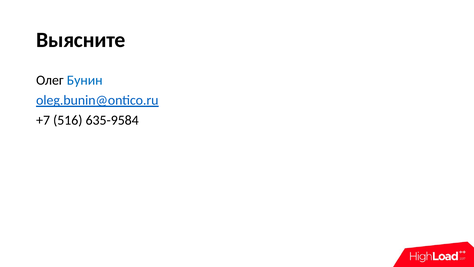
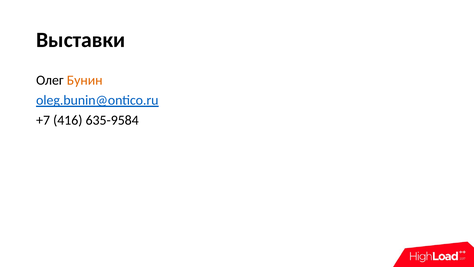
Выясните: Выясните -> Выставки
Бунин colour: blue -> orange
516: 516 -> 416
